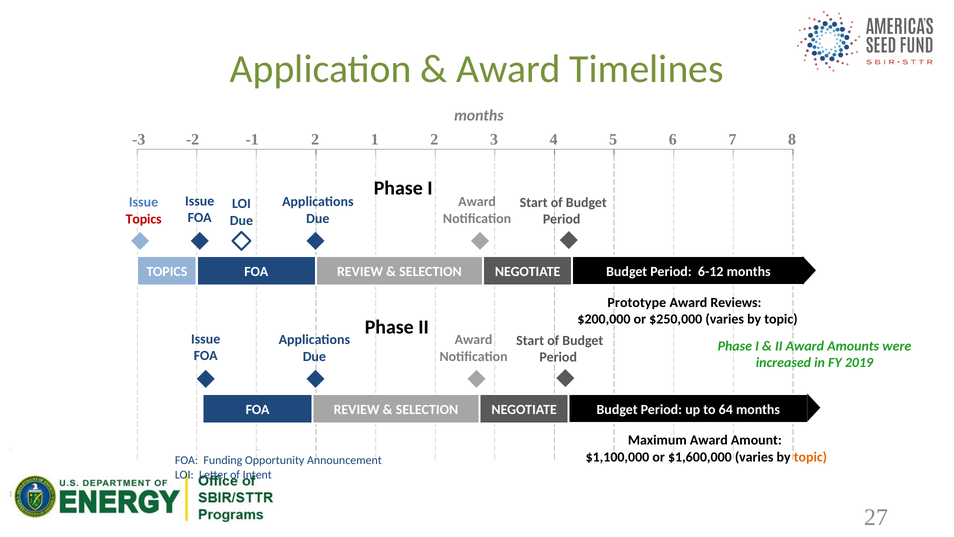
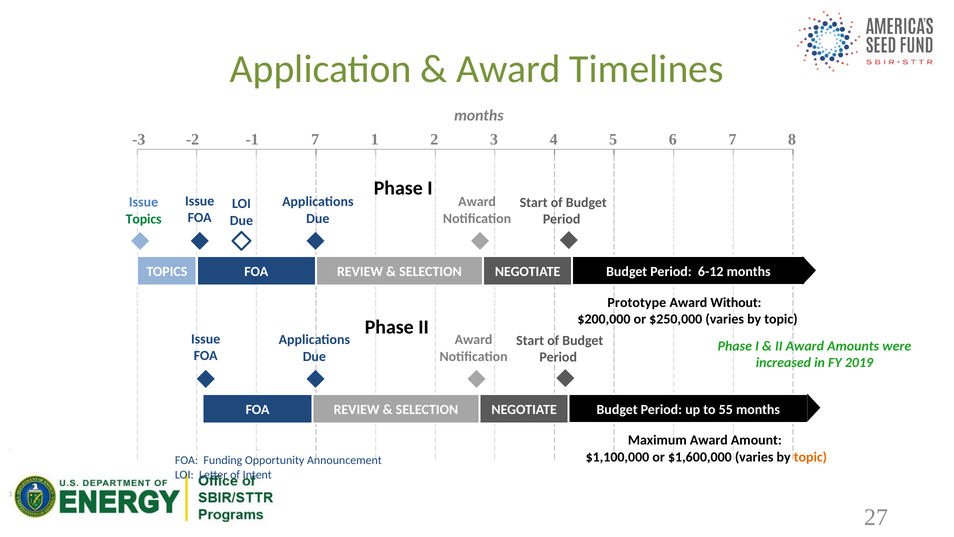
-3 2: 2 -> 7
Topics at (144, 219) colour: red -> green
Reviews: Reviews -> Without
64: 64 -> 55
